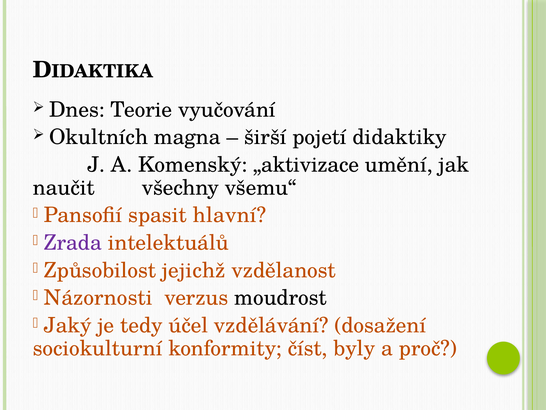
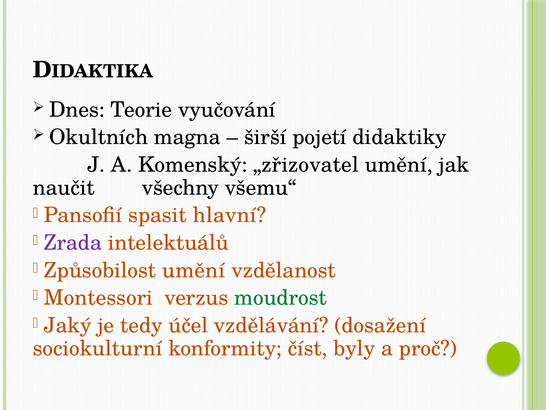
„aktivizace: „aktivizace -> „zřizovatel
Způsobilost jejichž: jejichž -> umění
Názornosti: Názornosti -> Montessori
moudrost colour: black -> green
